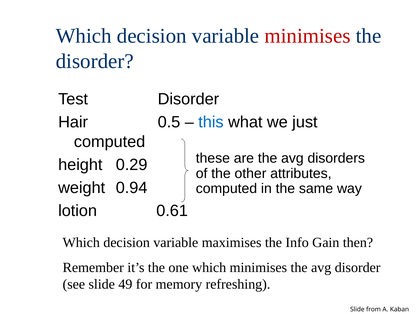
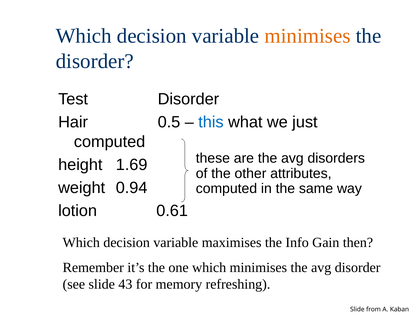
minimises at (308, 36) colour: red -> orange
0.29: 0.29 -> 1.69
49: 49 -> 43
